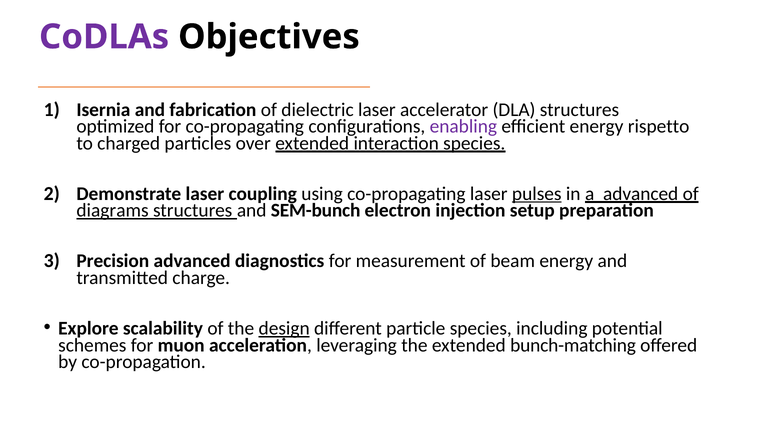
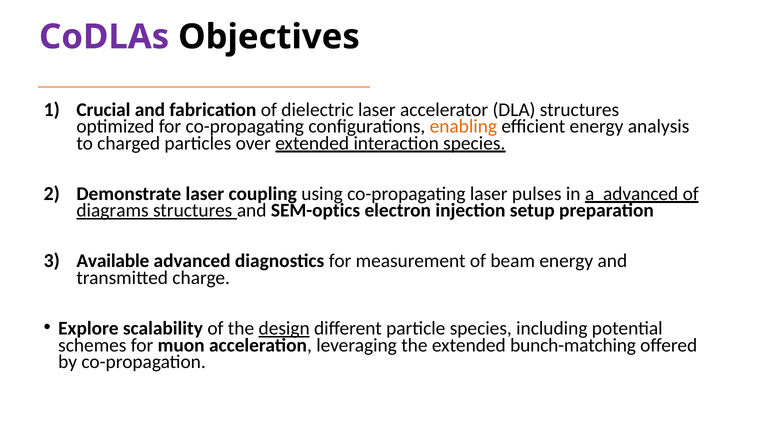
Isernia: Isernia -> Crucial
enabling colour: purple -> orange
rispetto: rispetto -> analysis
pulses underline: present -> none
SEM-bunch: SEM-bunch -> SEM-optics
Precision: Precision -> Available
